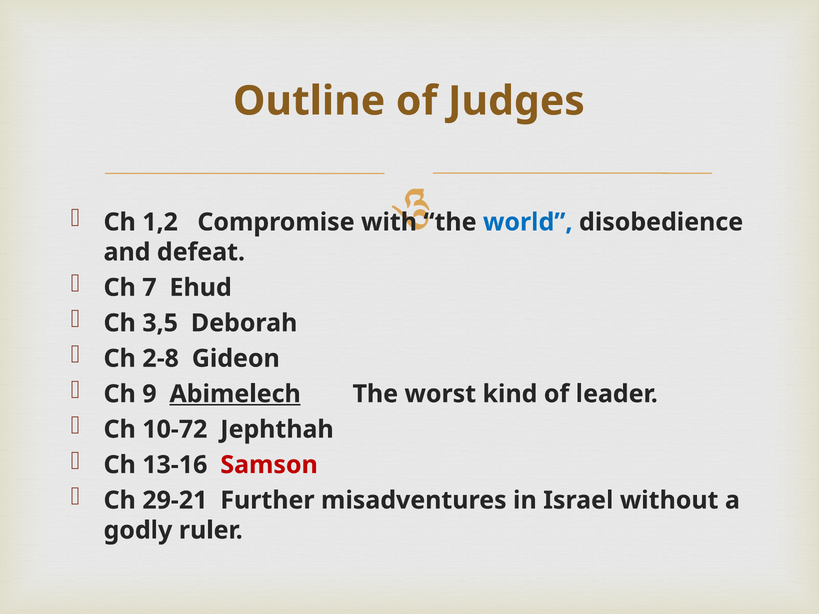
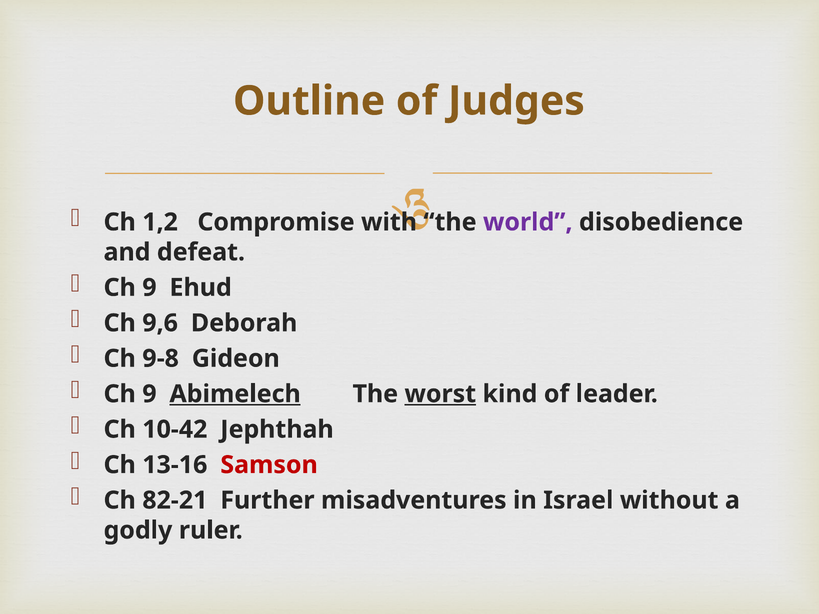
world colour: blue -> purple
7 at (149, 288): 7 -> 9
3,5: 3,5 -> 9,6
2-8: 2-8 -> 9-8
worst underline: none -> present
10-72: 10-72 -> 10-42
29-21: 29-21 -> 82-21
